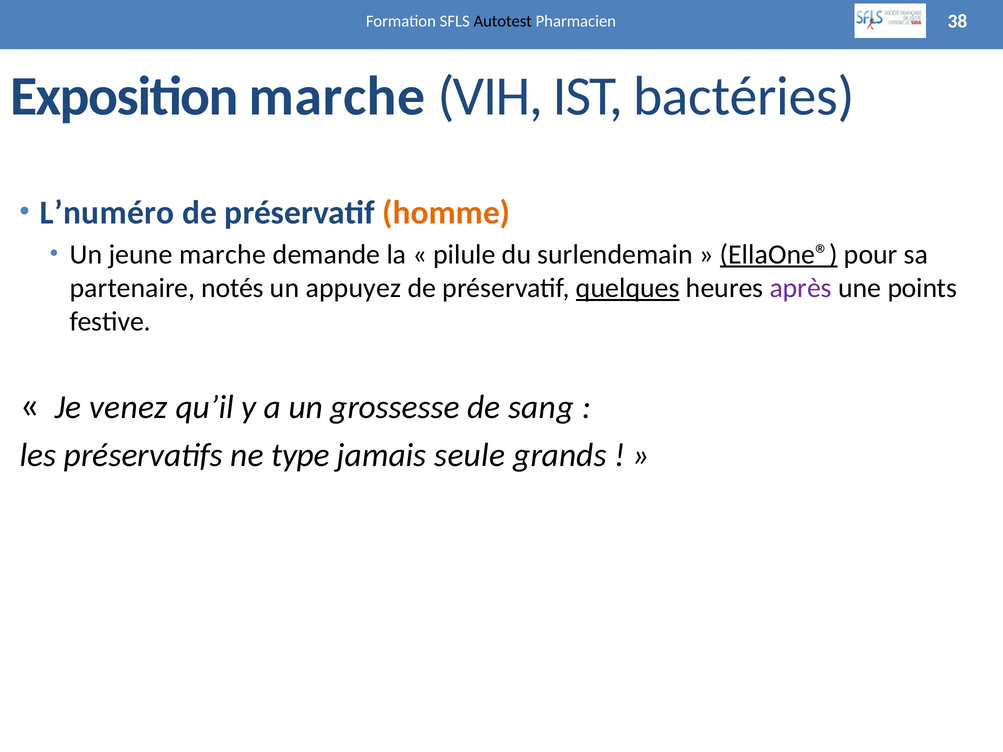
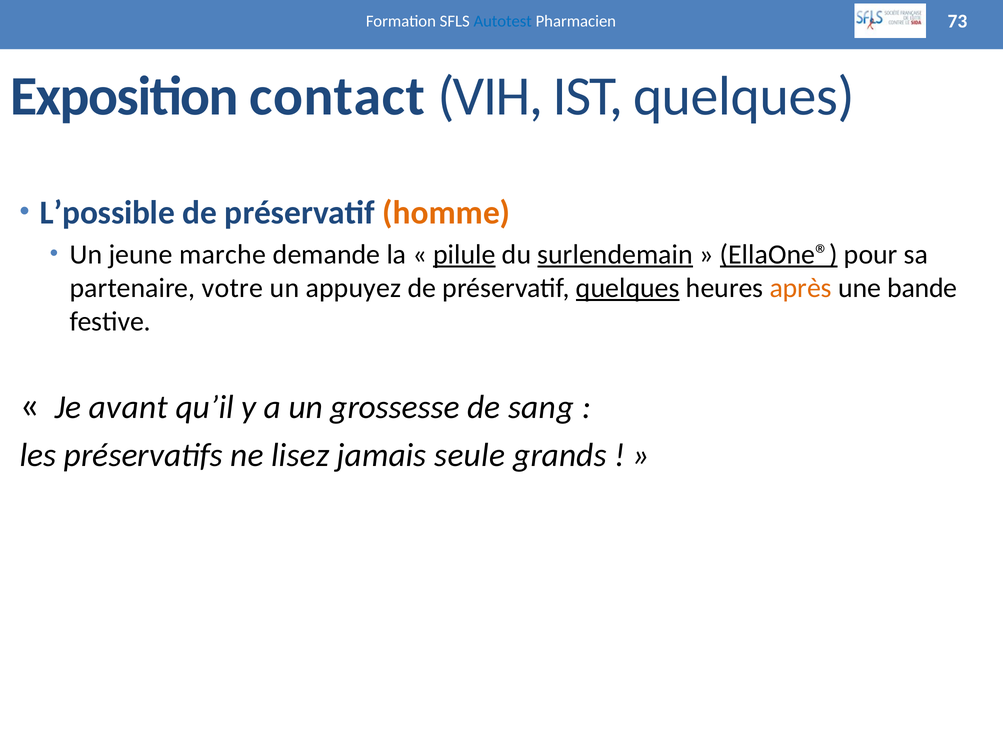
Autotest colour: black -> blue
38: 38 -> 73
Exposition marche: marche -> contact
IST bactéries: bactéries -> quelques
L’numéro: L’numéro -> L’possible
pilule underline: none -> present
surlendemain underline: none -> present
notés: notés -> votre
après colour: purple -> orange
points: points -> bande
venez: venez -> avant
type: type -> lisez
